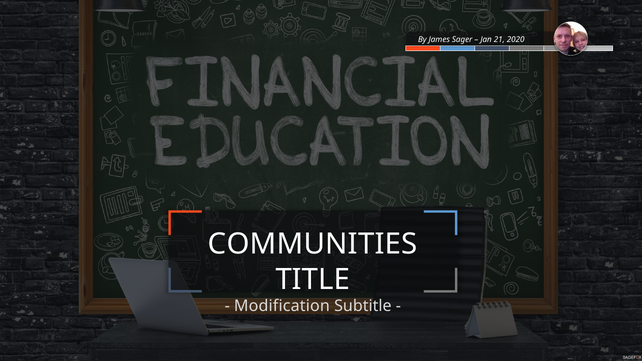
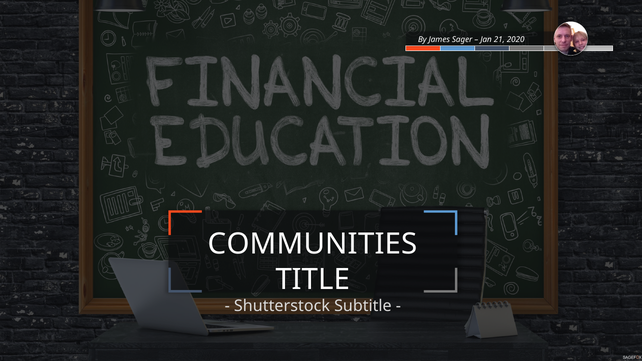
Modification: Modification -> Shutterstock
